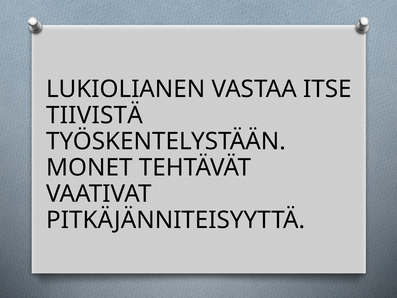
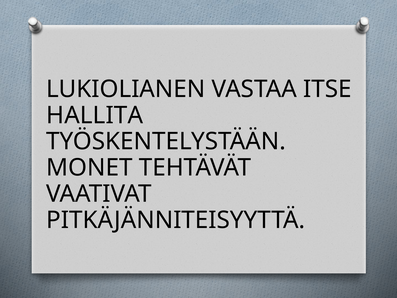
TIIVISTÄ: TIIVISTÄ -> HALLITA
